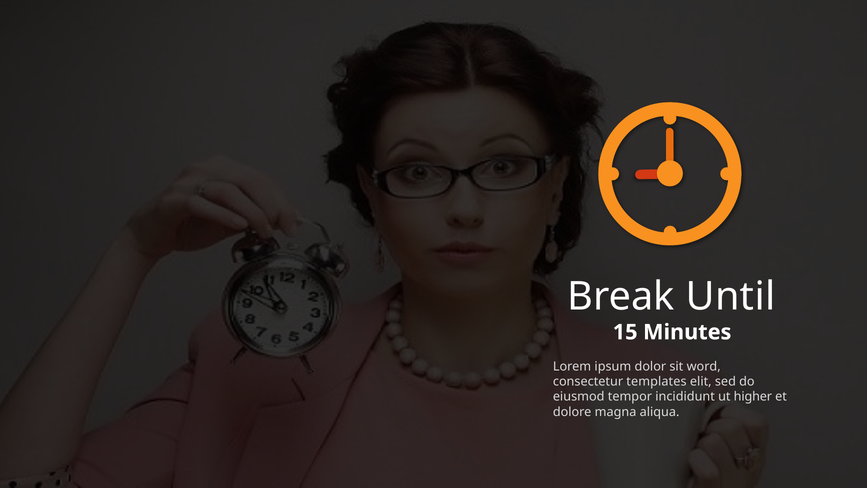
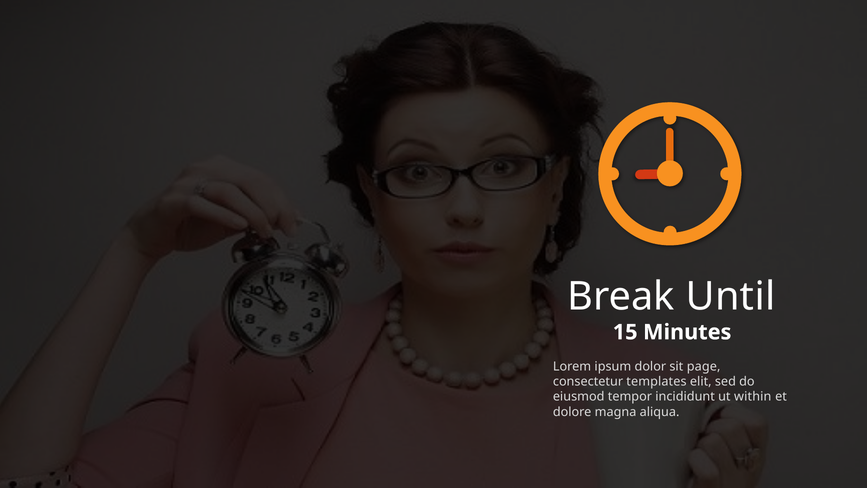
word: word -> page
higher: higher -> within
